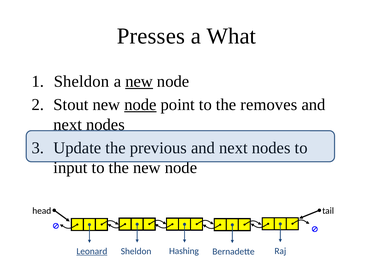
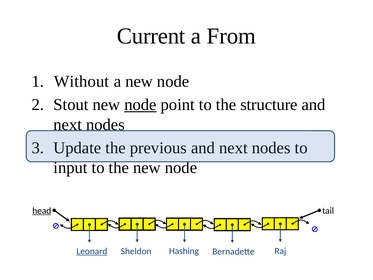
Presses: Presses -> Current
What: What -> From
Sheldon at (81, 81): Sheldon -> Without
new at (139, 81) underline: present -> none
removes: removes -> structure
head underline: none -> present
